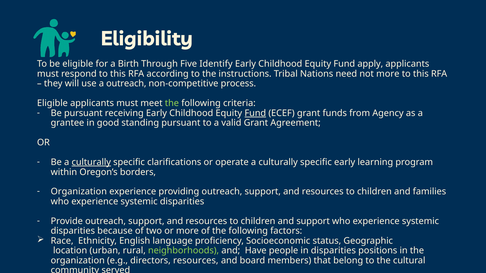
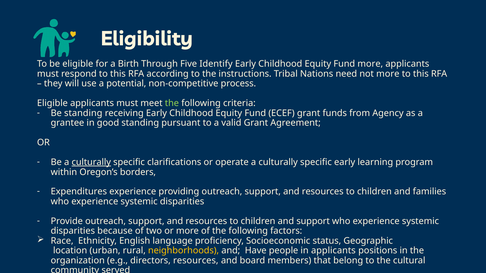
Fund apply: apply -> more
a outreach: outreach -> potential
Be pursuant: pursuant -> standing
Fund at (255, 113) underline: present -> none
Organization at (79, 192): Organization -> Expenditures
neighborhoods colour: light green -> yellow
in disparities: disparities -> applicants
